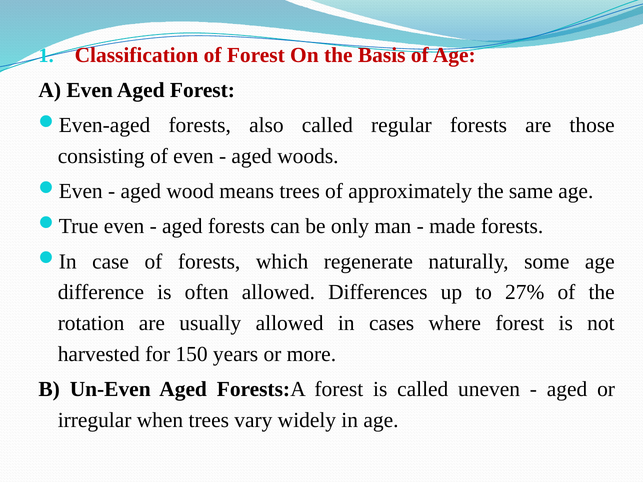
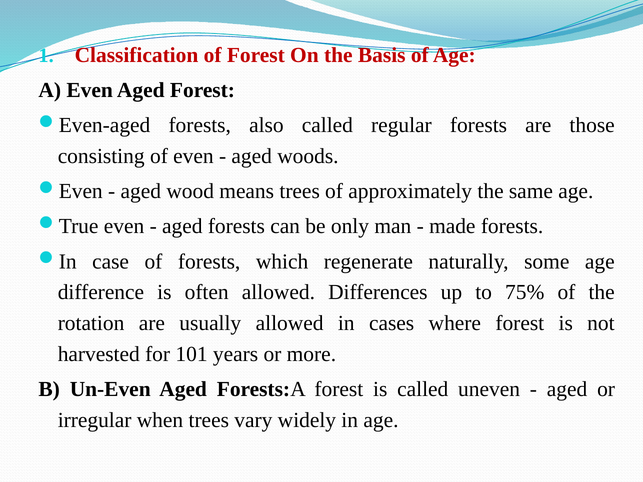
27%: 27% -> 75%
150: 150 -> 101
